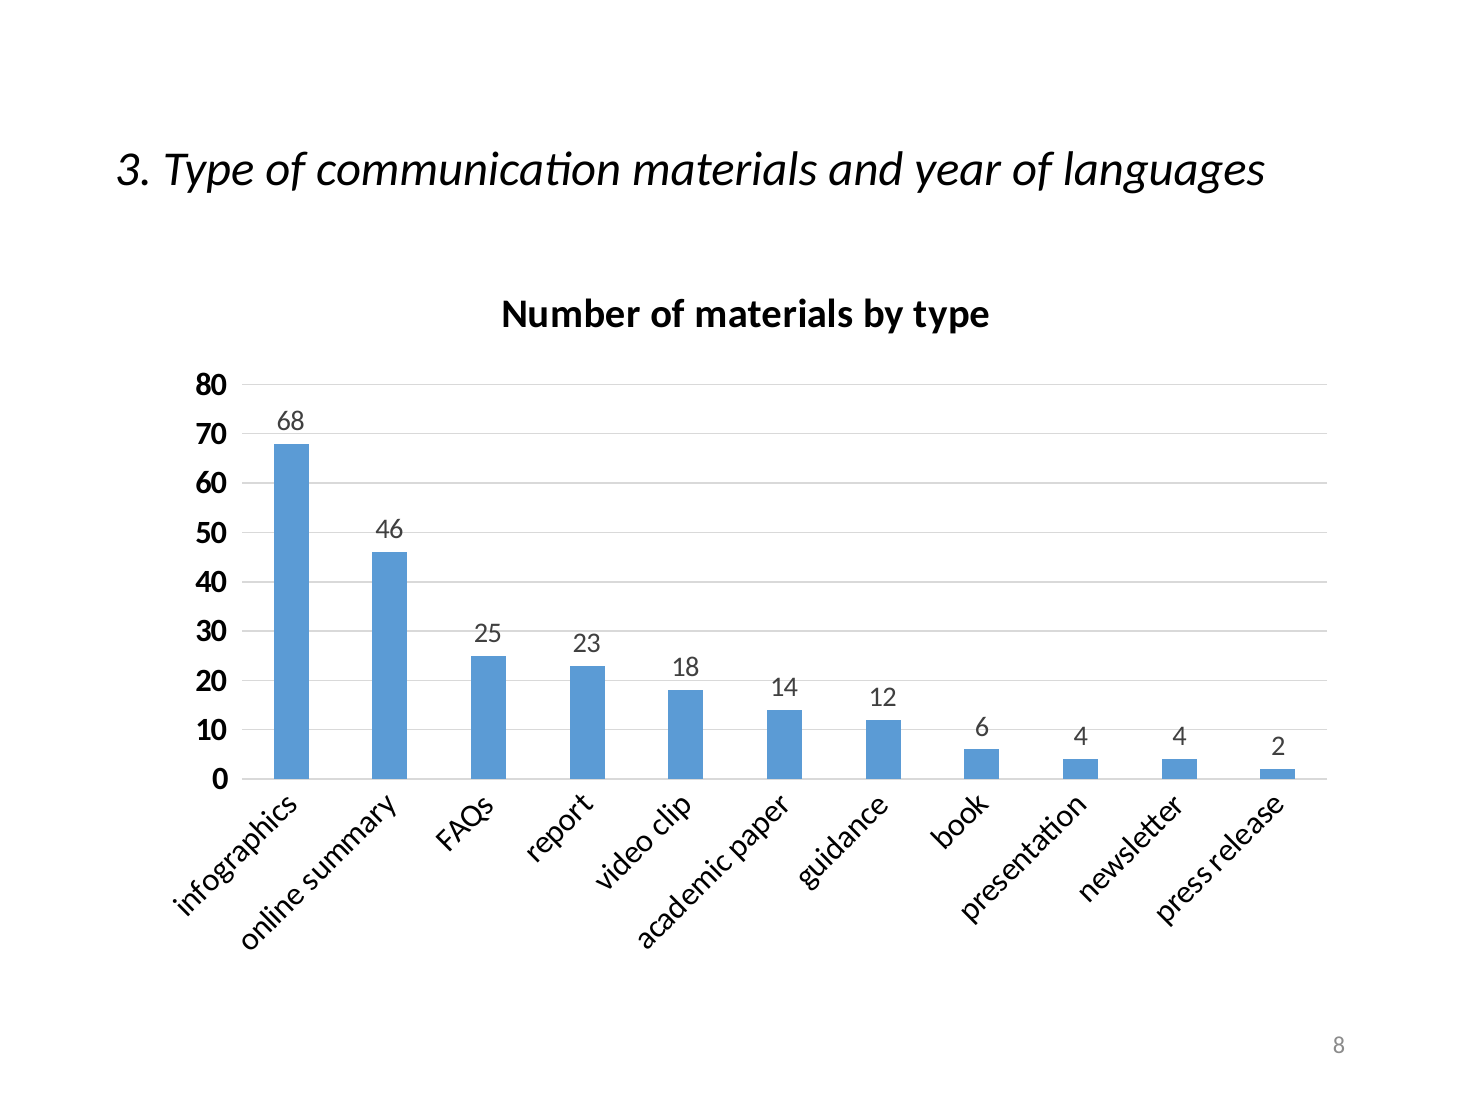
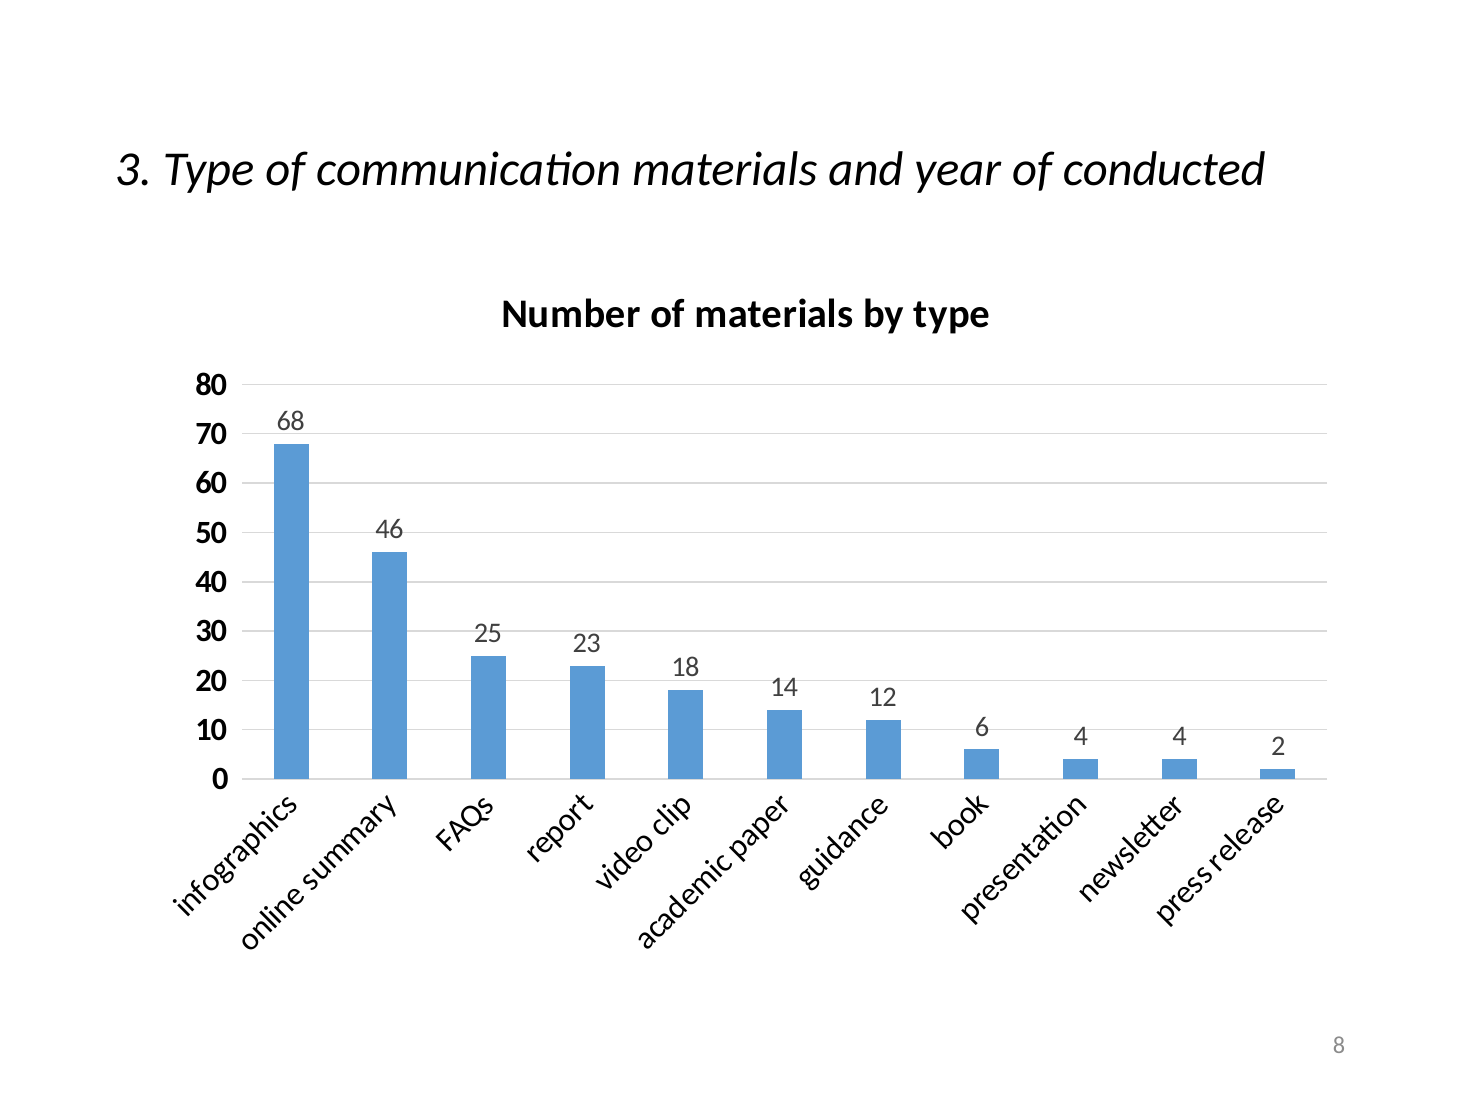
languages: languages -> conducted
